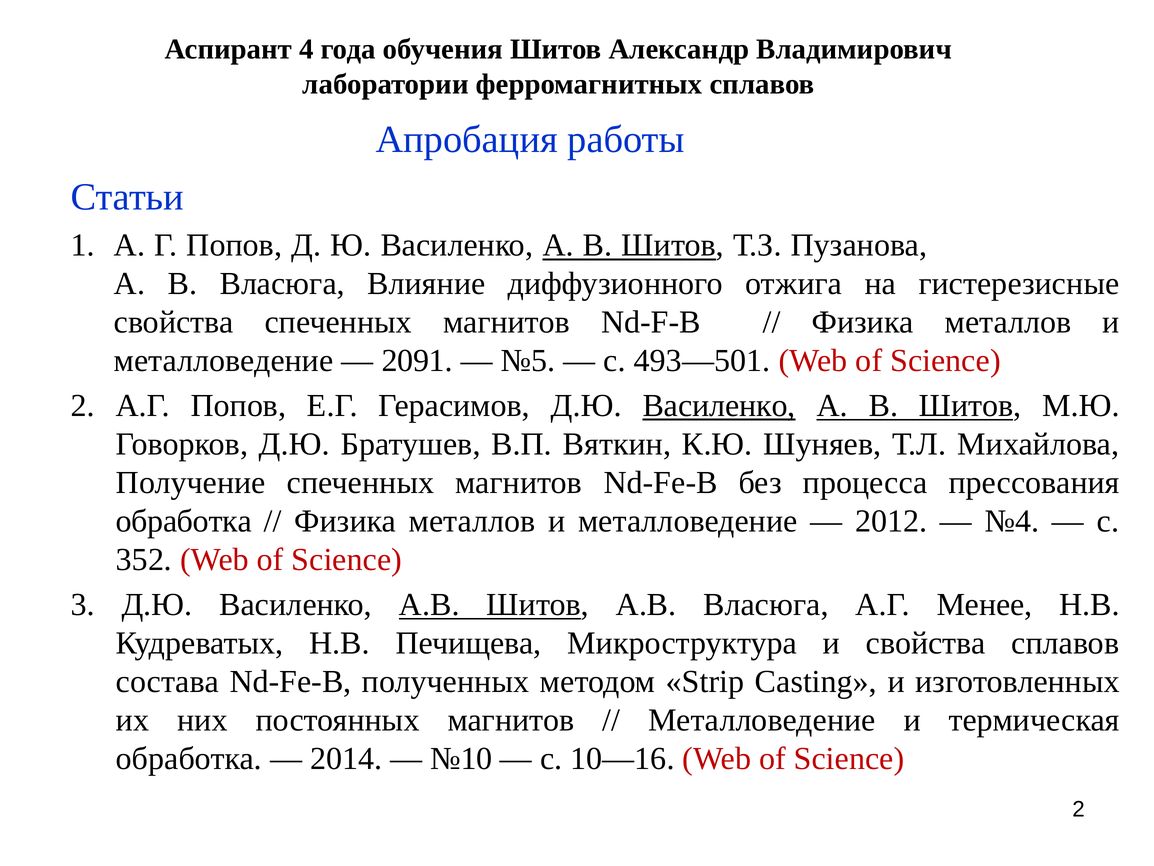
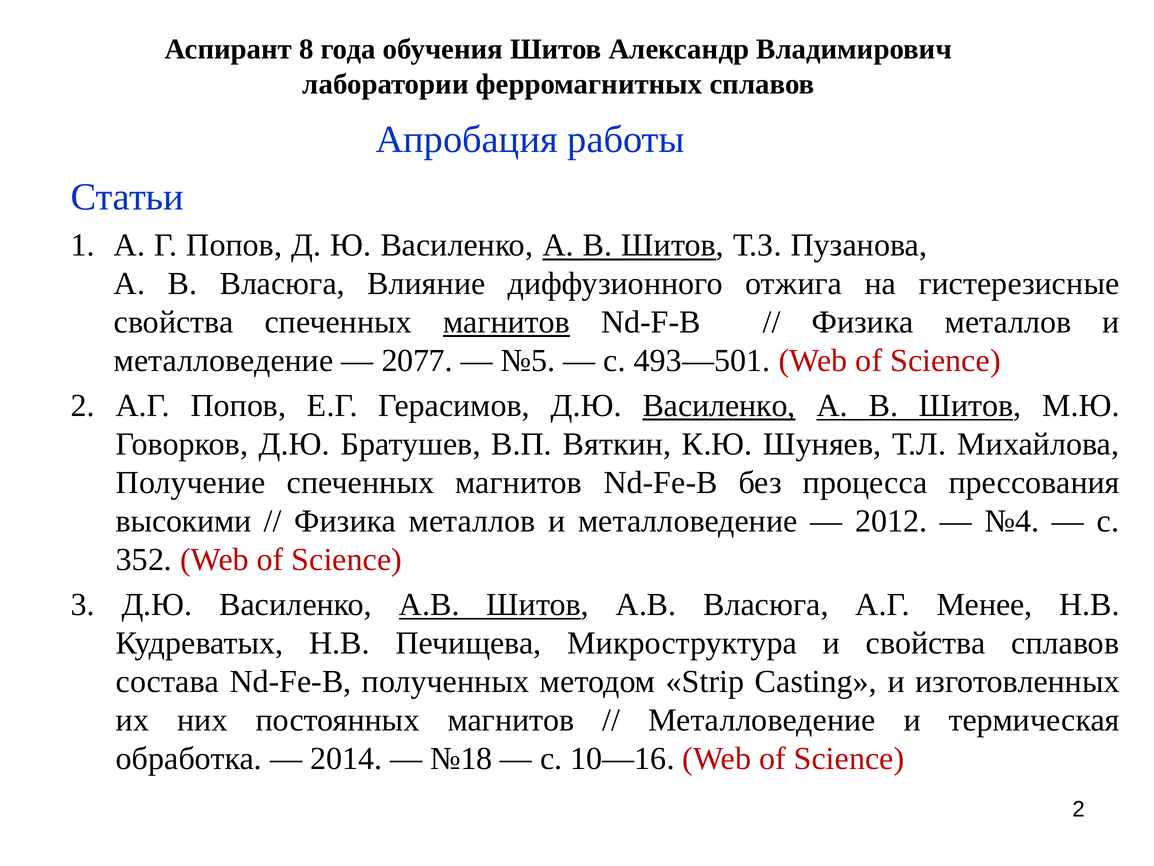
4: 4 -> 8
магнитов at (507, 322) underline: none -> present
2091: 2091 -> 2077
обработка at (184, 521): обработка -> высокими
№10: №10 -> №18
